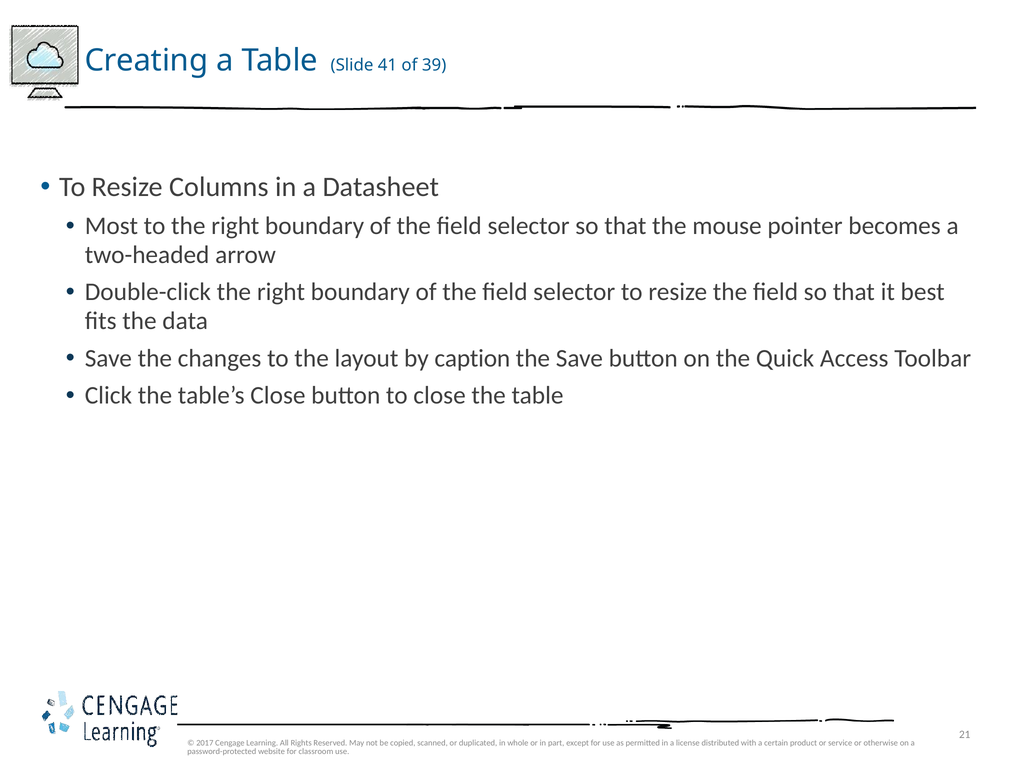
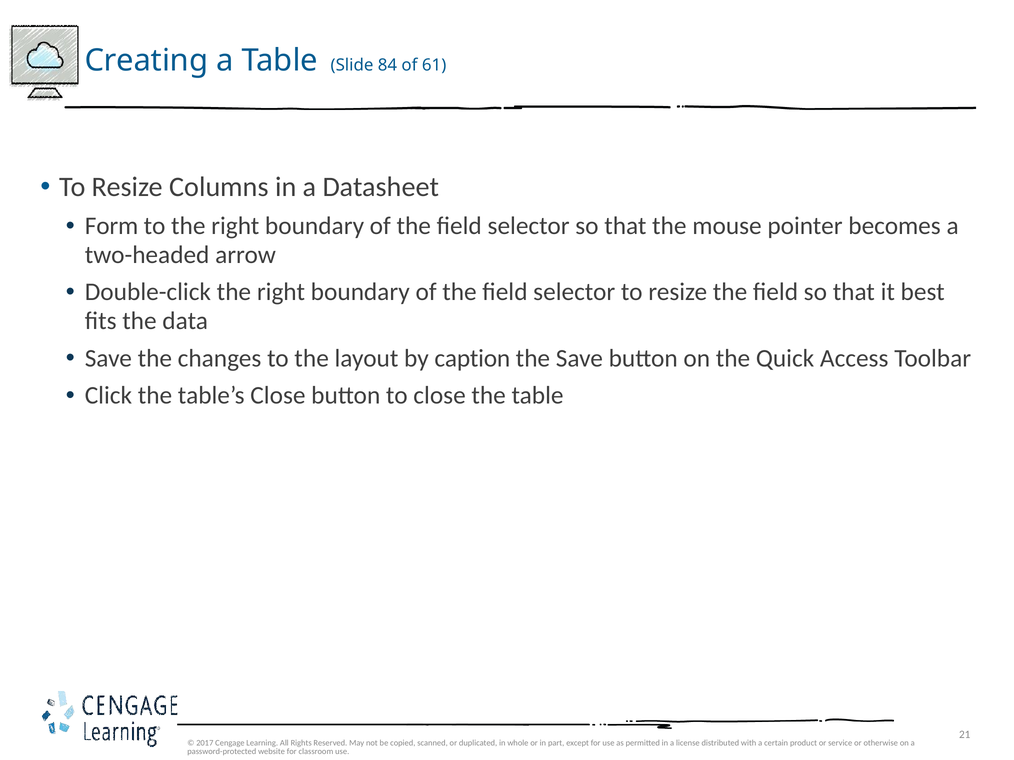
41: 41 -> 84
39: 39 -> 61
Most: Most -> Form
